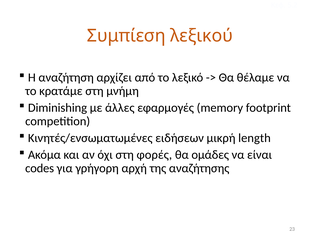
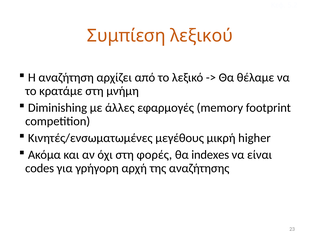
ειδήσεων: ειδήσεων -> μεγέθους
length: length -> higher
ομάδες: ομάδες -> indexes
